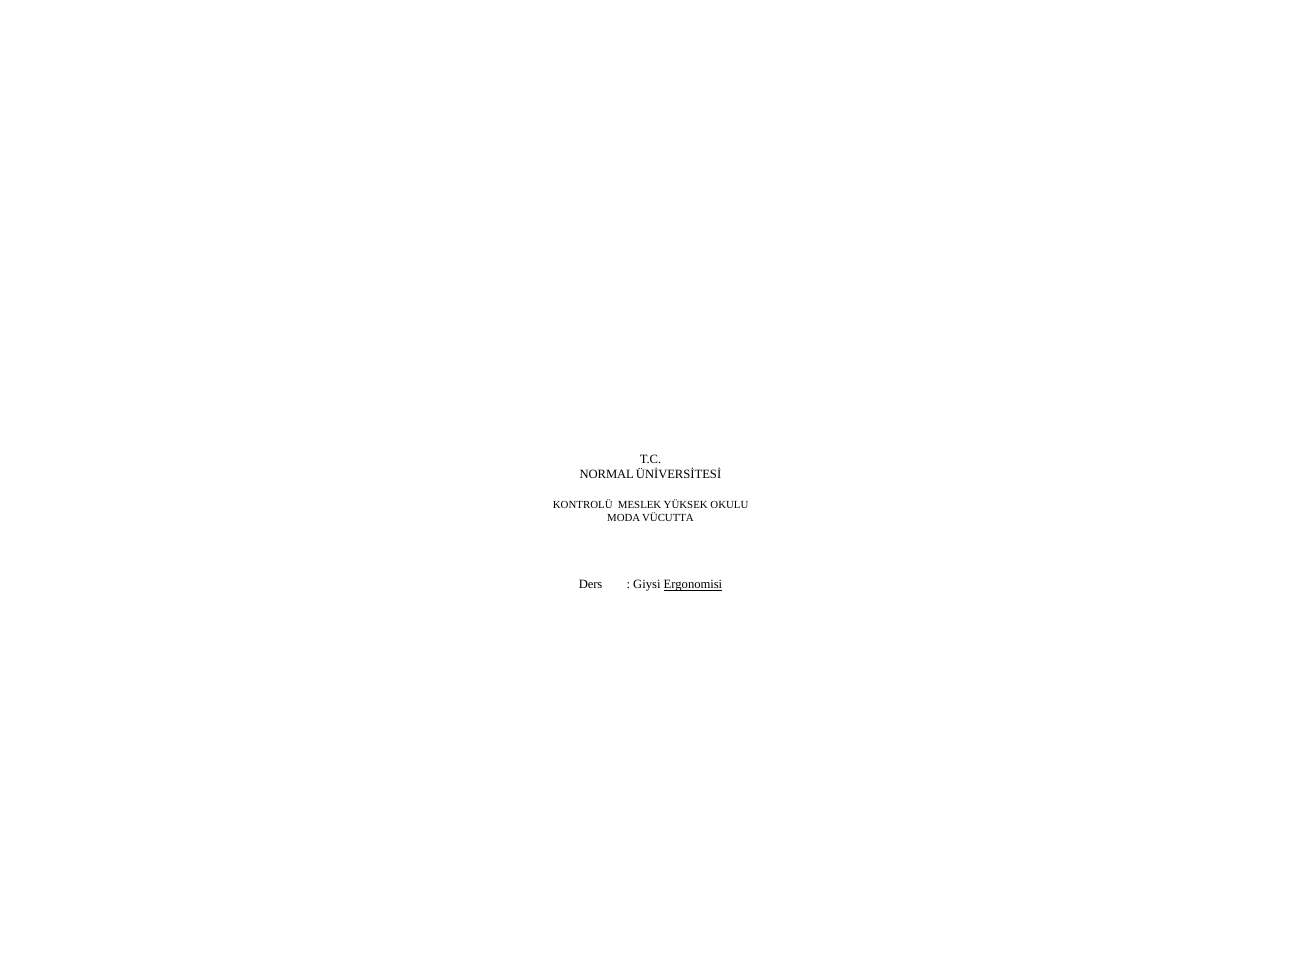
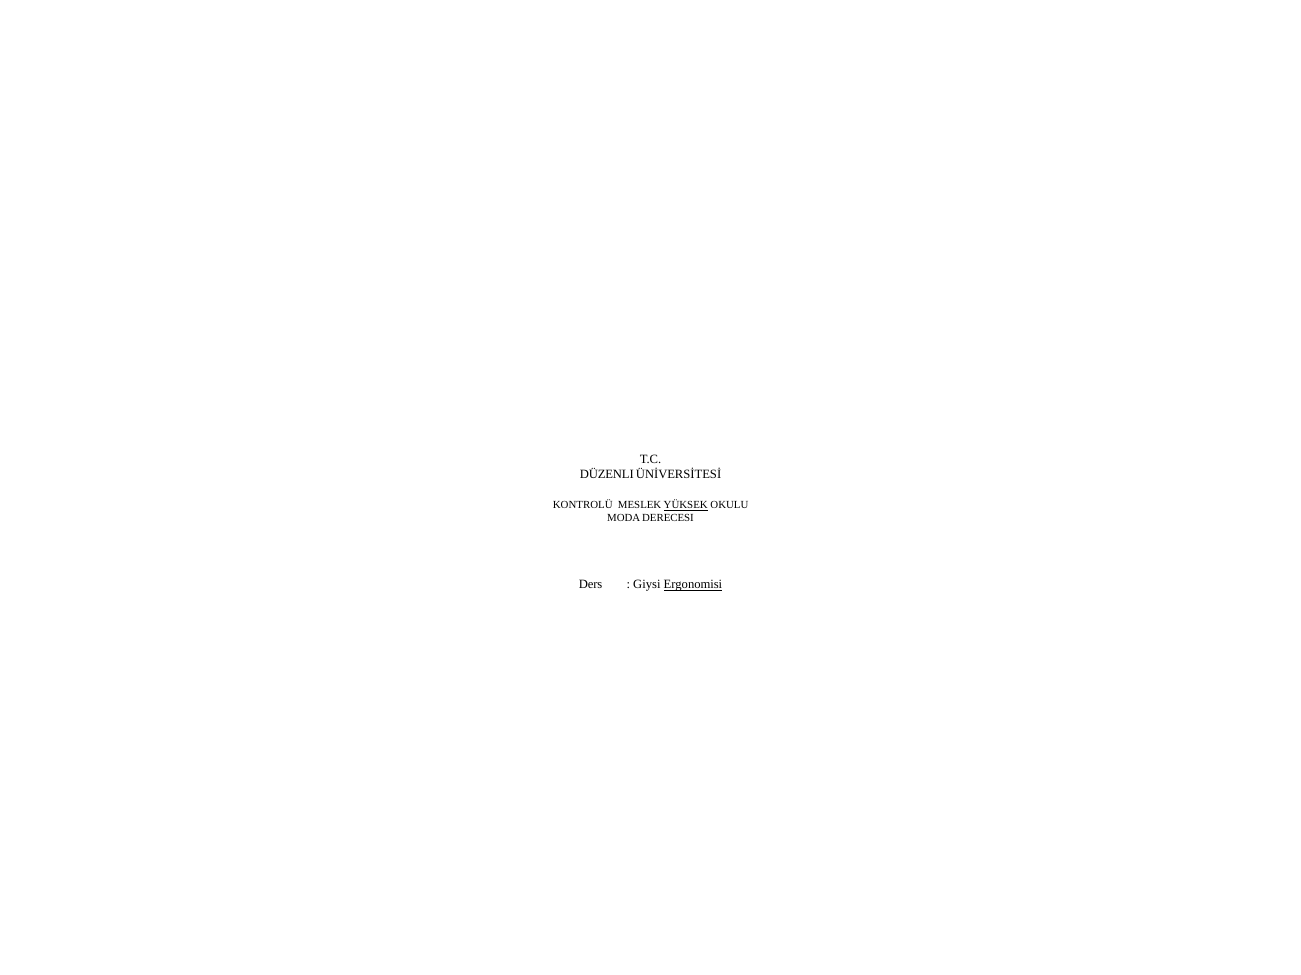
NORMAL: NORMAL -> DÜZENLI
YÜKSEK underline: none -> present
VÜCUTTA: VÜCUTTA -> DERECESI
